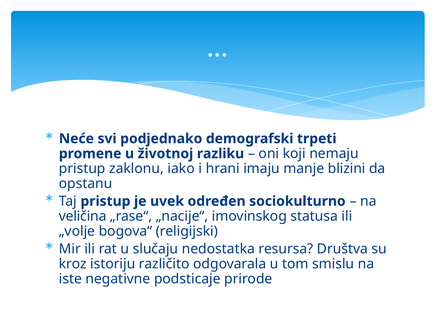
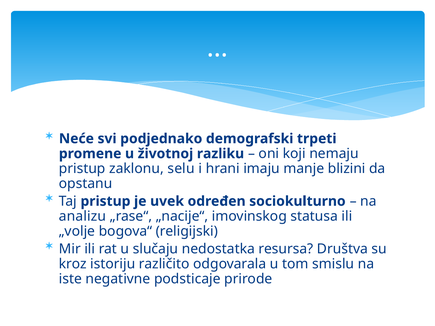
iako: iako -> selu
veličina: veličina -> analizu
